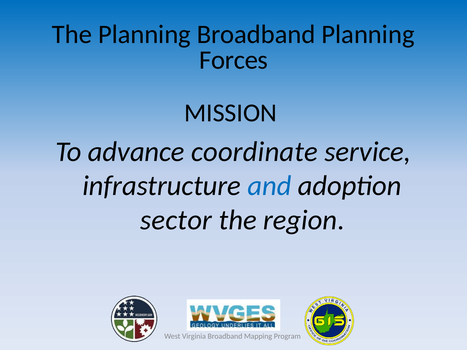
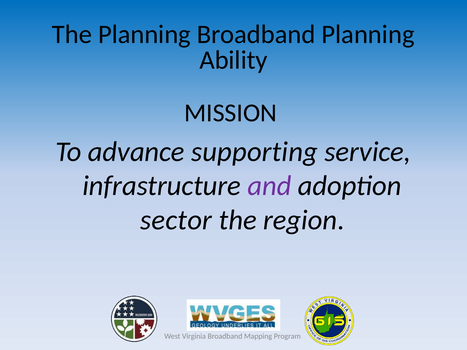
Forces: Forces -> Ability
coordinate: coordinate -> supporting
and colour: blue -> purple
